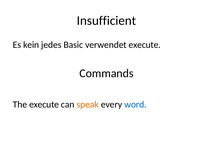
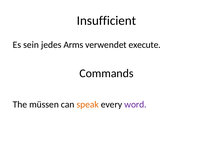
kein: kein -> sein
Basic: Basic -> Arms
The execute: execute -> müssen
word colour: blue -> purple
